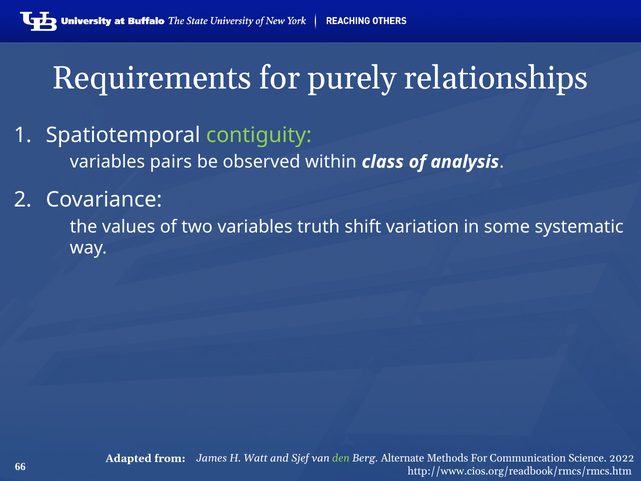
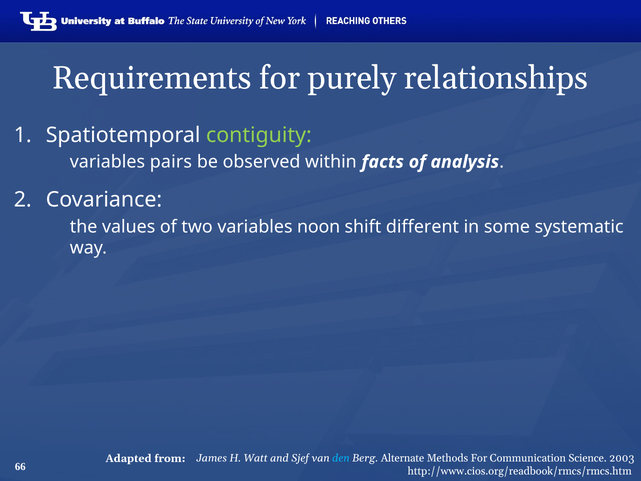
class: class -> facts
truth: truth -> noon
variation: variation -> different
den colour: light green -> light blue
2022: 2022 -> 2003
